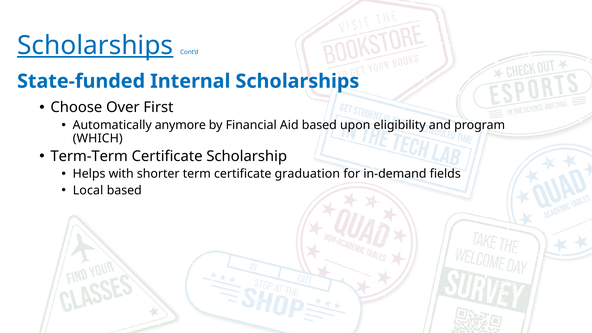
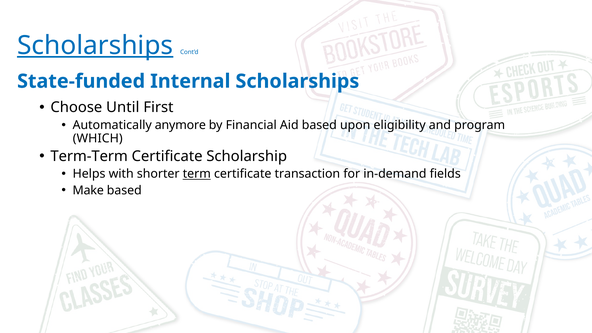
Over: Over -> Until
term underline: none -> present
graduation: graduation -> transaction
Local: Local -> Make
